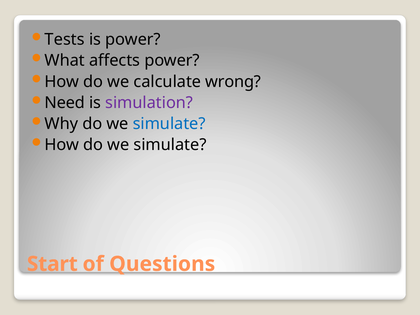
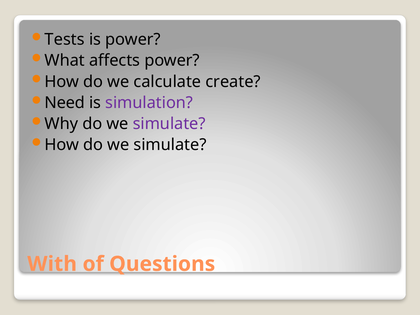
wrong: wrong -> create
simulate at (169, 124) colour: blue -> purple
Start: Start -> With
